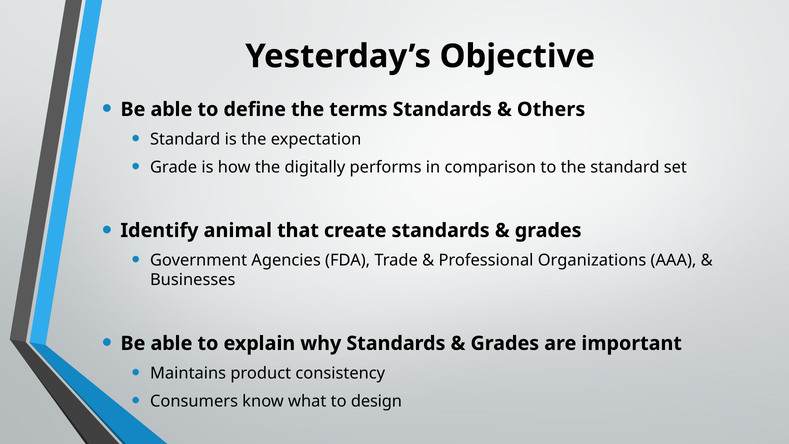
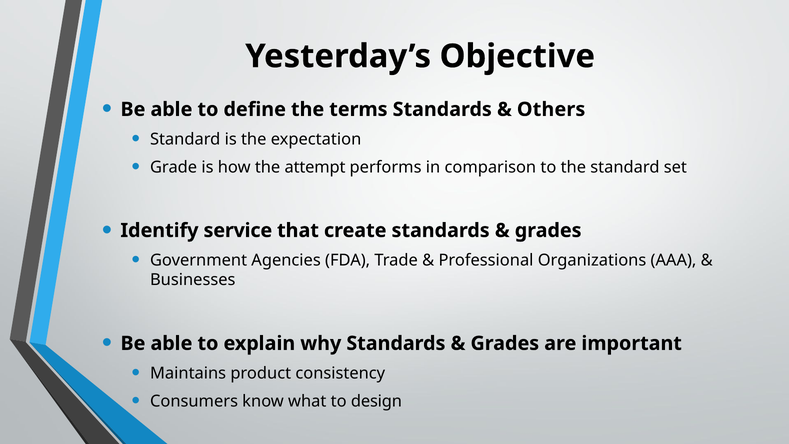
digitally: digitally -> attempt
animal: animal -> service
